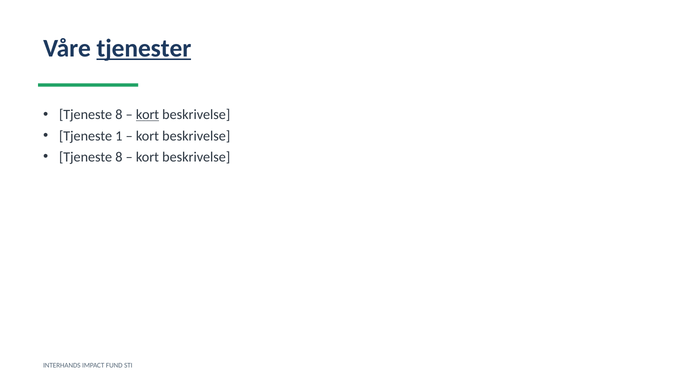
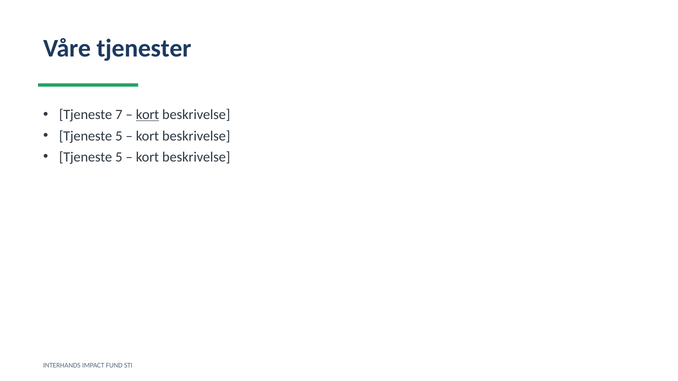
tjenester underline: present -> none
8 at (119, 115): 8 -> 7
1 at (119, 136): 1 -> 5
8 at (119, 157): 8 -> 5
